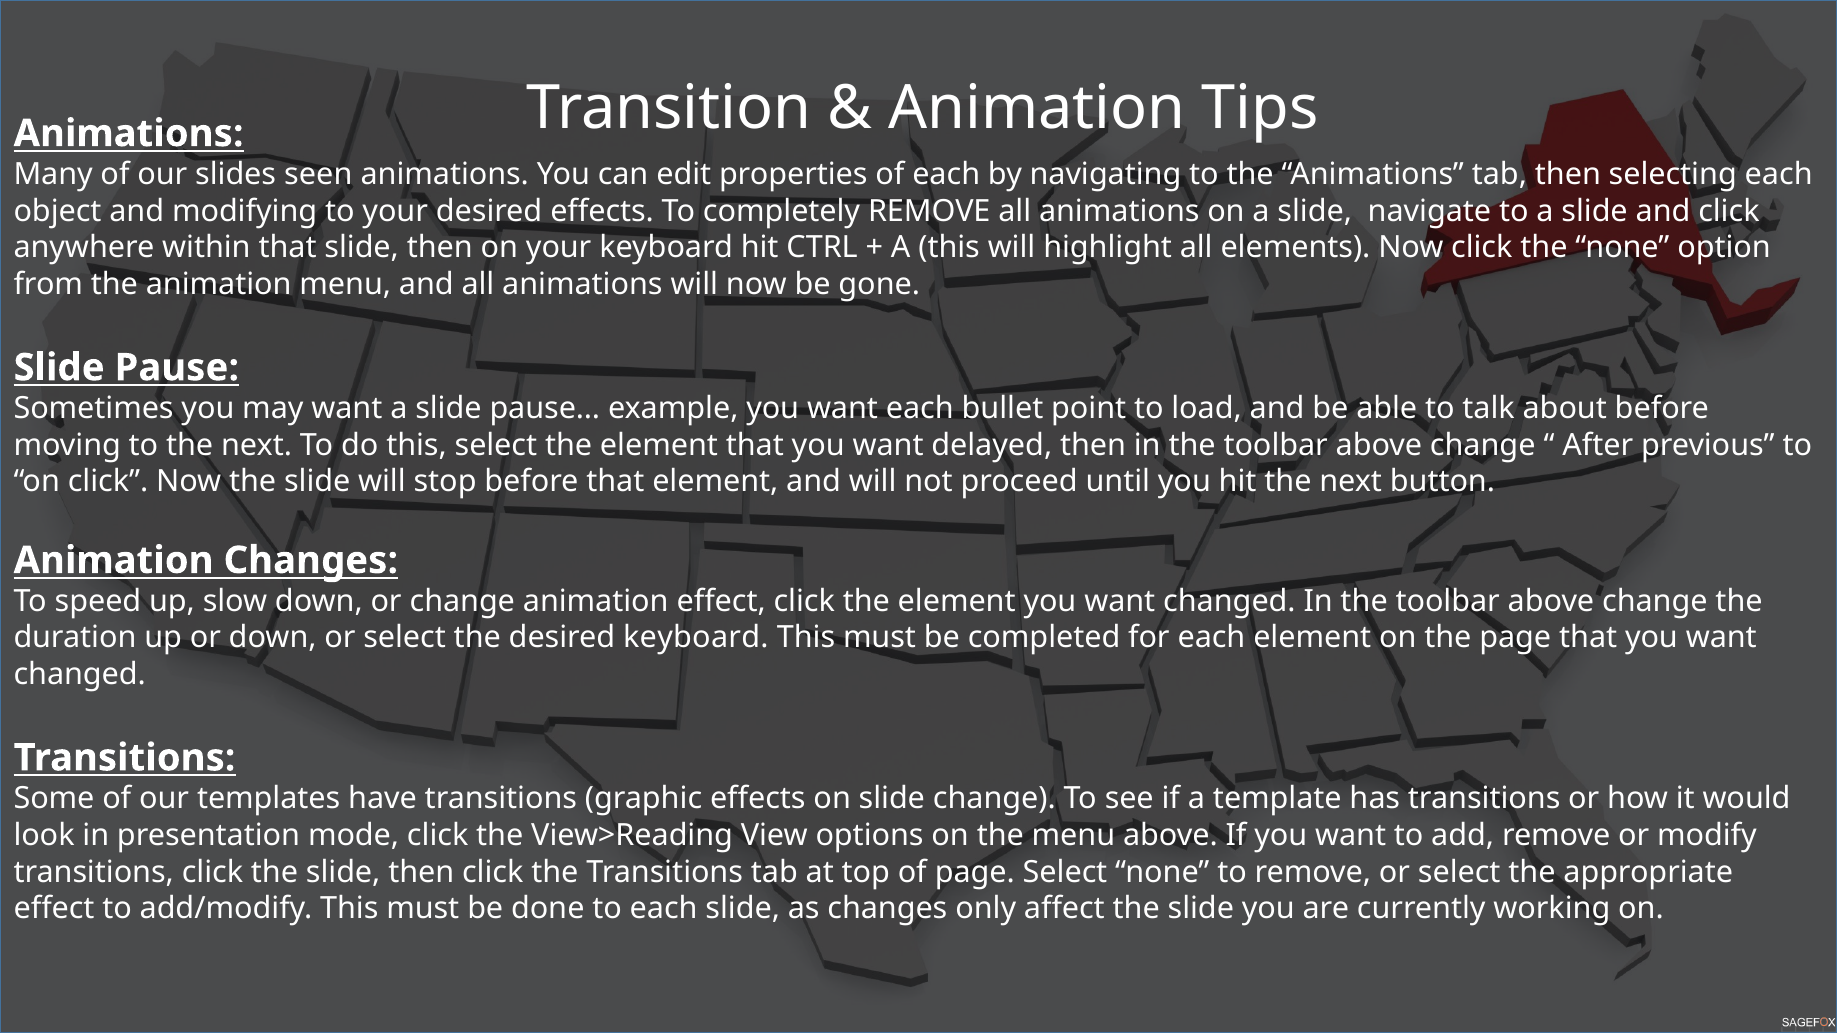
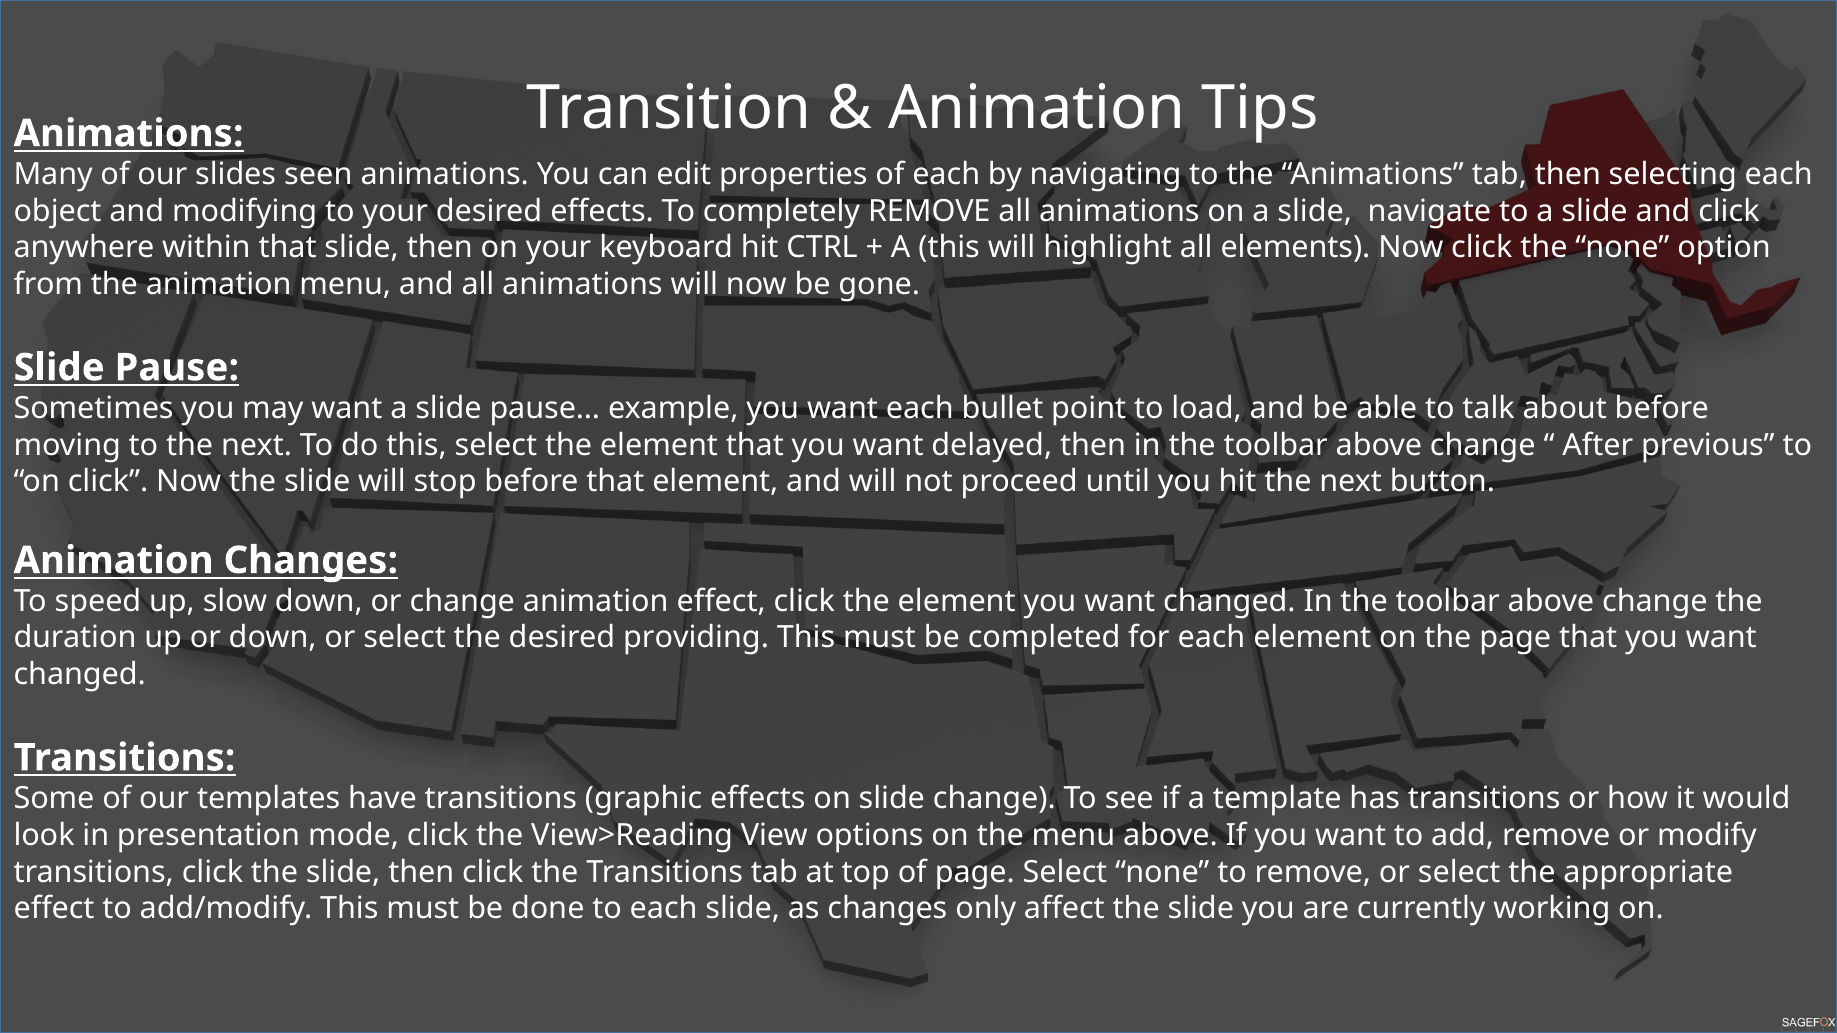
desired keyboard: keyboard -> providing
